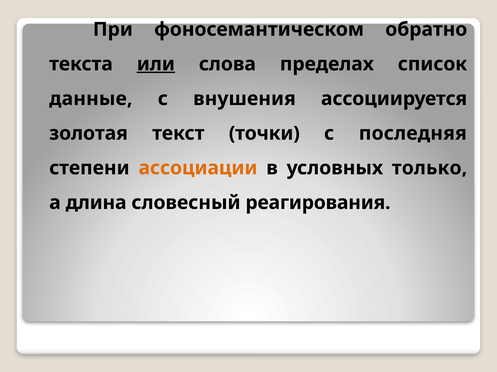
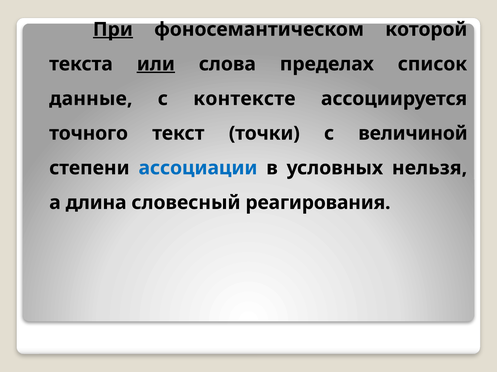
При underline: none -> present
обратно: обратно -> которой
внушения: внушения -> контексте
золотая: золотая -> точного
последняя: последняя -> величиной
ассоциации colour: orange -> blue
только: только -> нельзя
